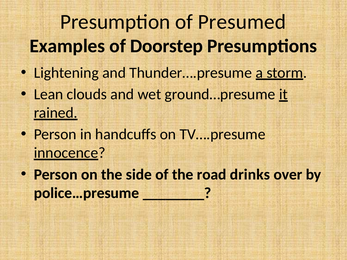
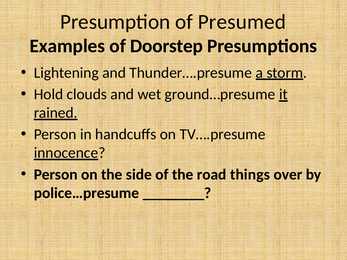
Lean: Lean -> Hold
drinks: drinks -> things
